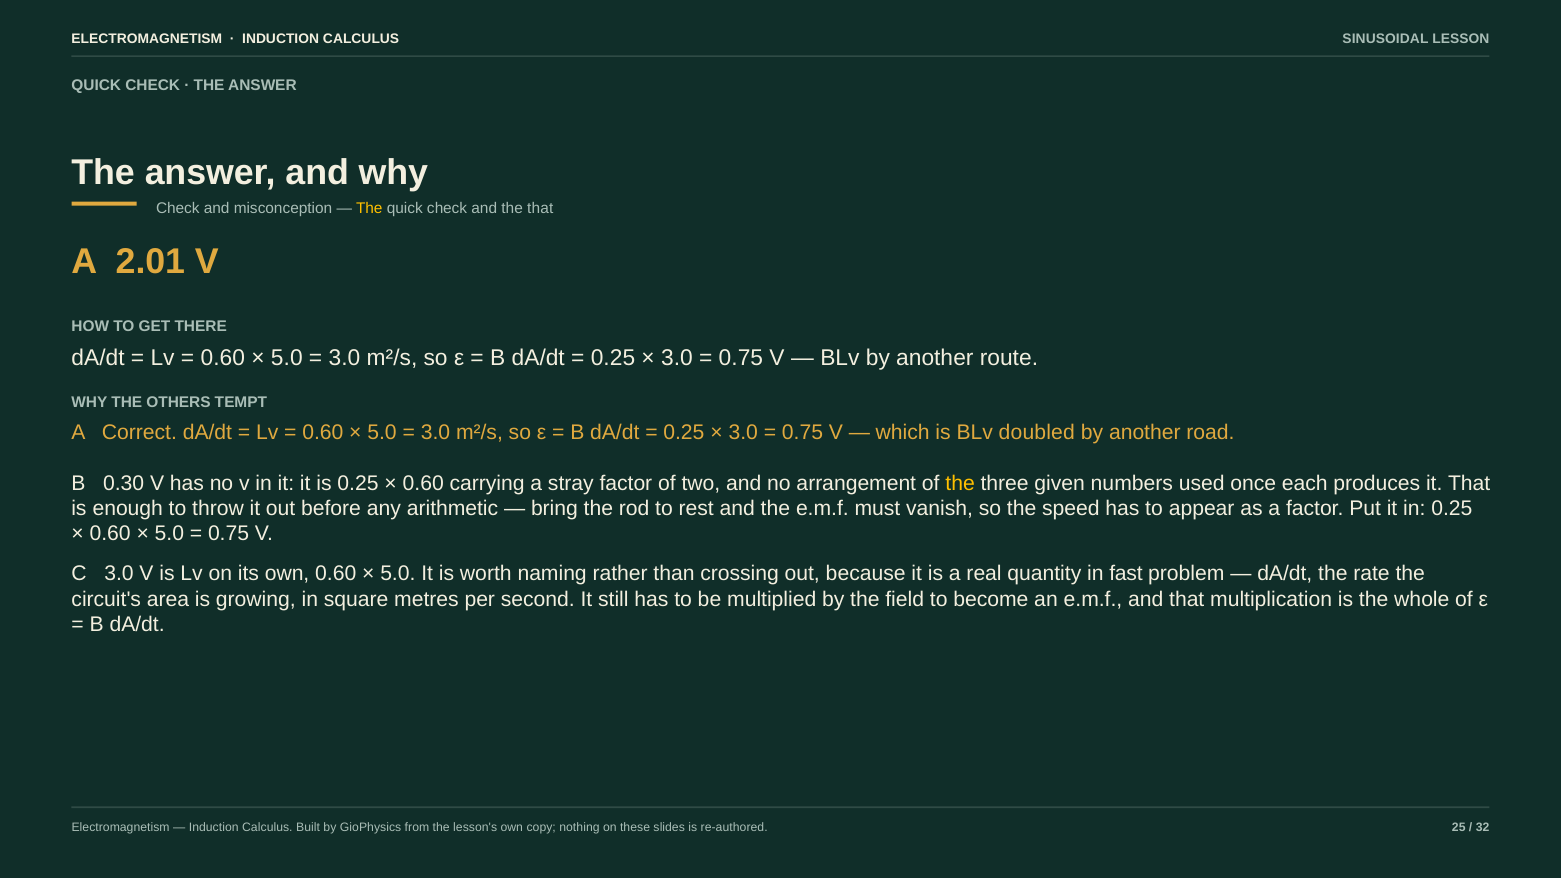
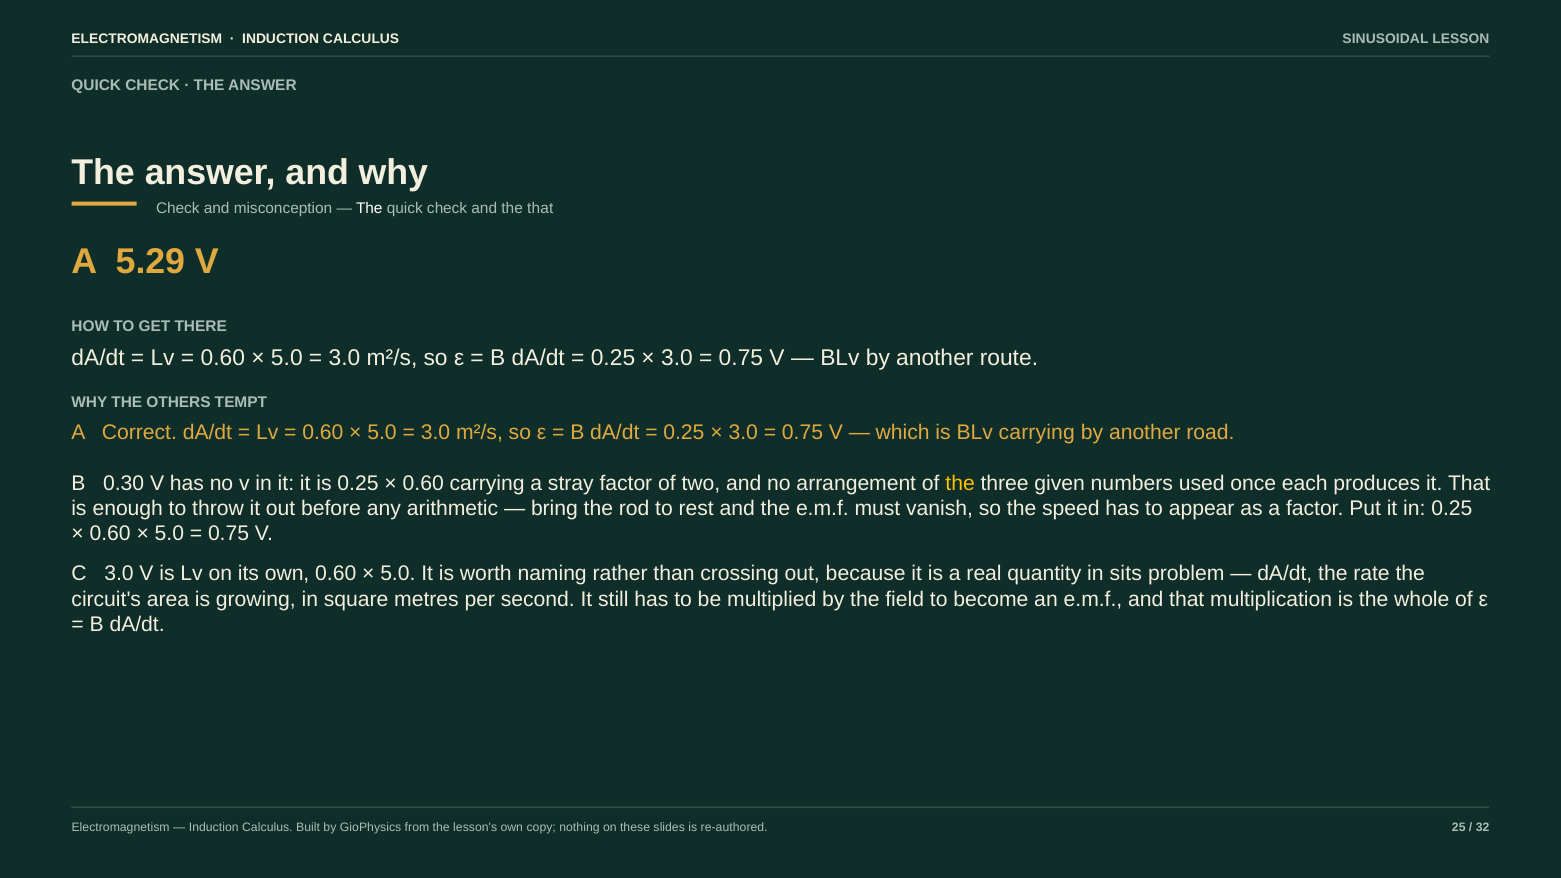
The at (369, 209) colour: yellow -> white
2.01: 2.01 -> 5.29
BLv doubled: doubled -> carrying
fast: fast -> sits
